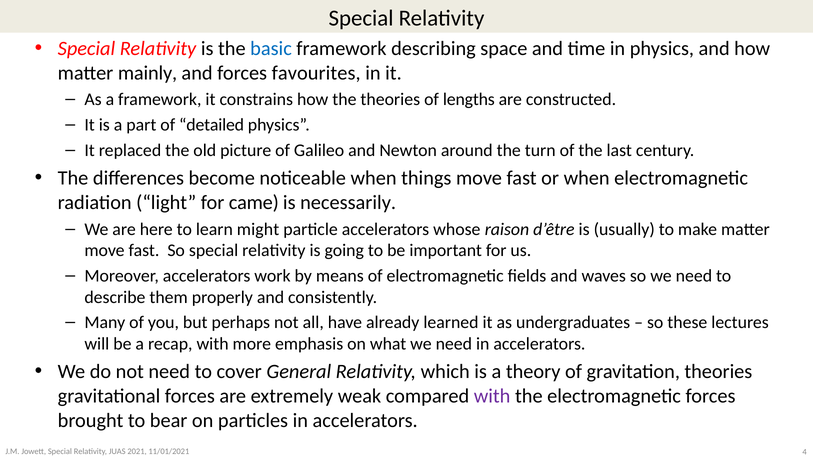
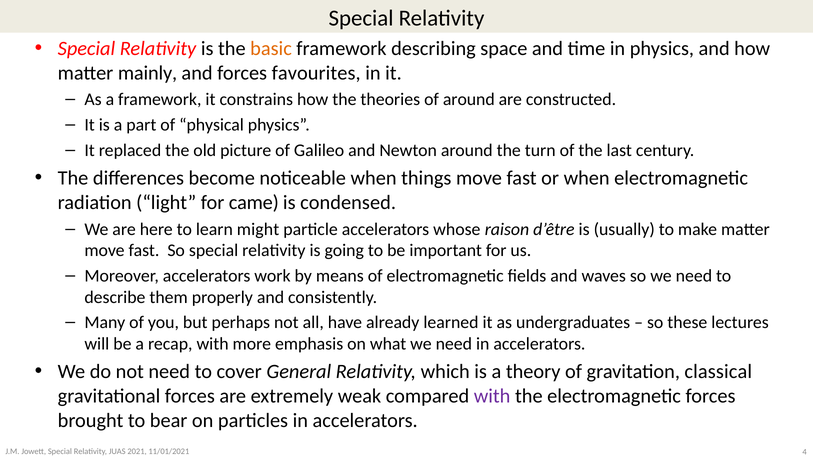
basic colour: blue -> orange
of lengths: lengths -> around
detailed: detailed -> physical
necessarily: necessarily -> condensed
gravitation theories: theories -> classical
